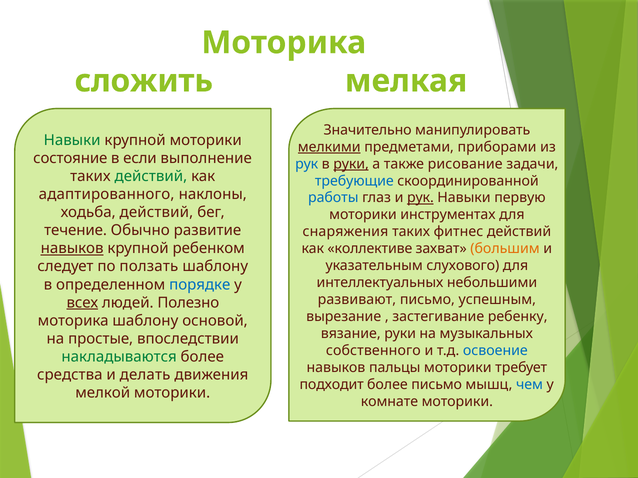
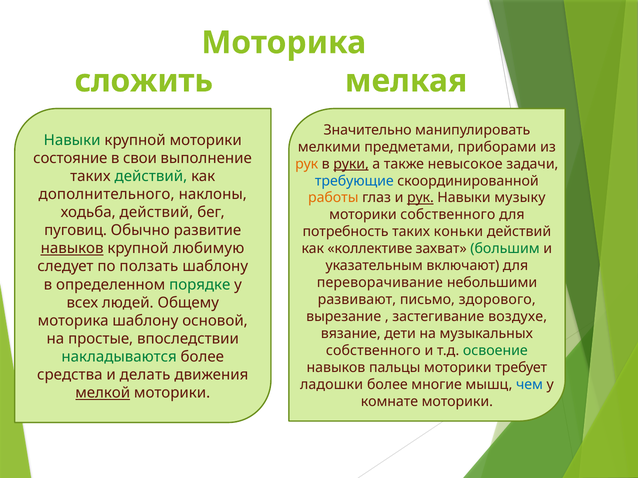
мелкими underline: present -> none
если: если -> свои
рук at (307, 164) colour: blue -> orange
рисование: рисование -> невысокое
адаптированного: адаптированного -> дополнительного
работы colour: blue -> orange
первую: первую -> музыку
моторики инструментах: инструментах -> собственного
течение: течение -> пуговиц
снаряжения: снаряжения -> потребность
фитнес: фитнес -> коньки
ребенком: ребенком -> любимую
большим colour: orange -> green
слухового: слухового -> включают
интеллектуальных: интеллектуальных -> переворачивание
порядке colour: blue -> green
успешным: успешным -> здорового
всех underline: present -> none
Полезно: Полезно -> Общему
ребенку: ребенку -> воздухе
вязание руки: руки -> дети
освоение colour: blue -> green
подходит: подходит -> ладошки
более письмо: письмо -> многие
мелкой underline: none -> present
